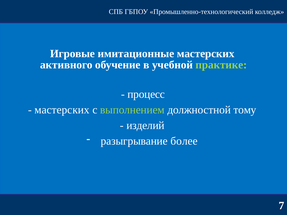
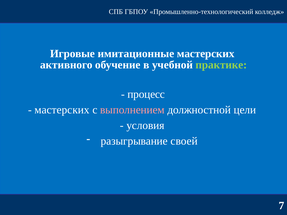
выполнением colour: light green -> pink
тому: тому -> цели
изделий: изделий -> условия
более: более -> своей
